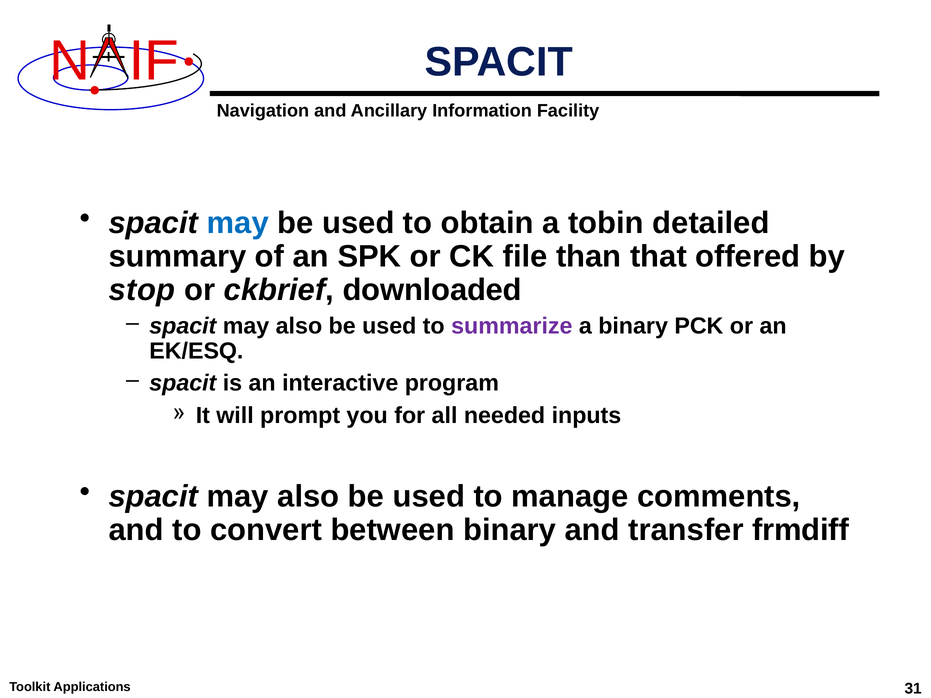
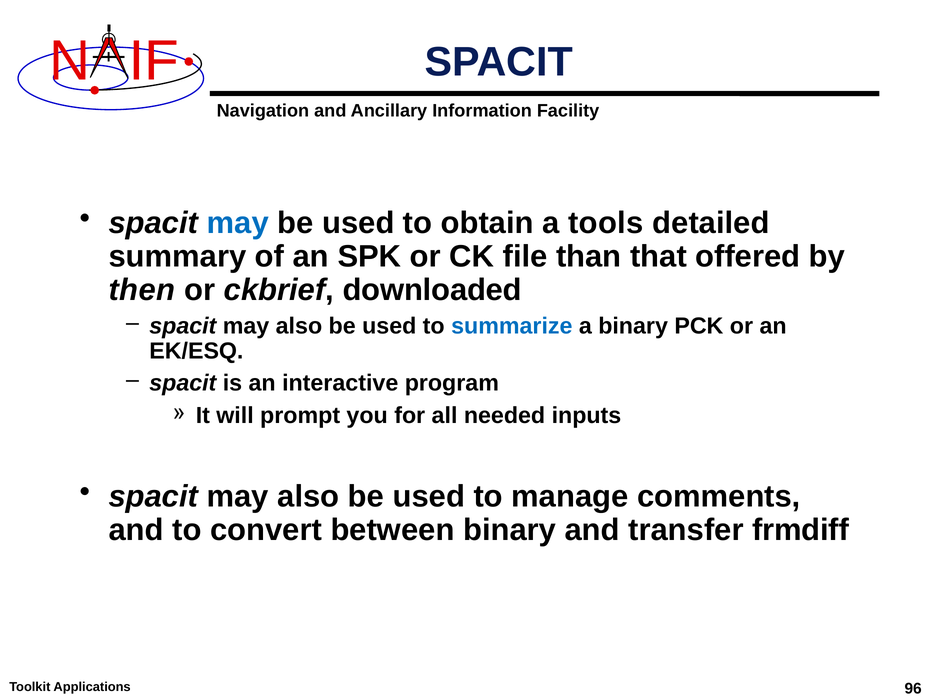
tobin: tobin -> tools
stop: stop -> then
summarize colour: purple -> blue
31: 31 -> 96
